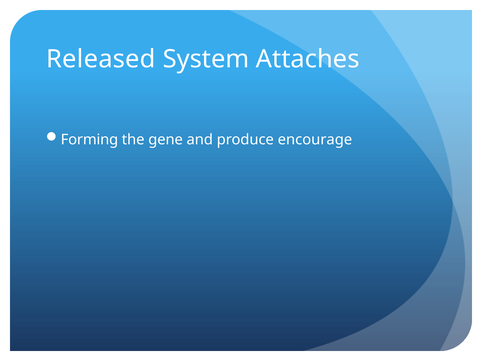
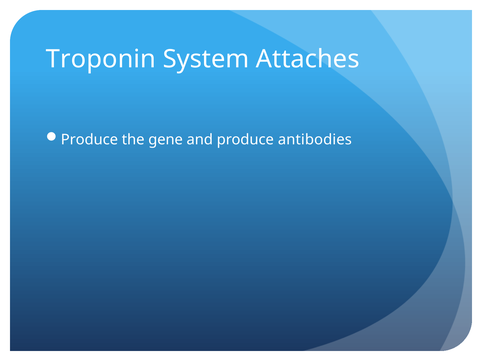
Released: Released -> Troponin
Forming at (89, 140): Forming -> Produce
encourage: encourage -> antibodies
